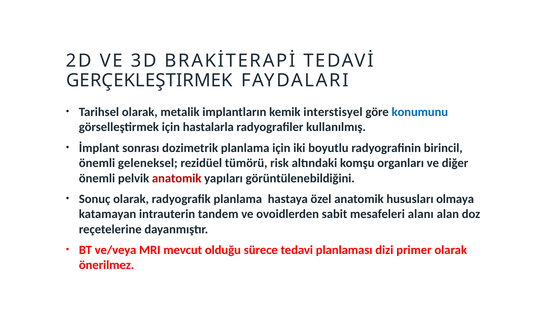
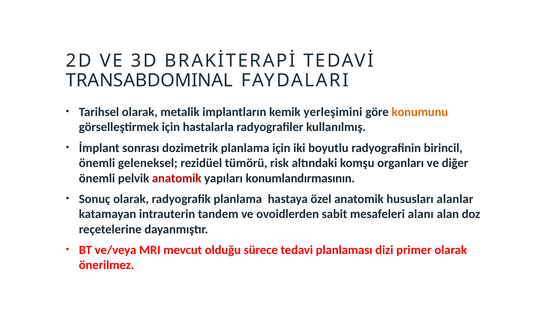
GERÇEKLEŞTIRMEK: GERÇEKLEŞTIRMEK -> TRANSABDOMINAL
interstisyel: interstisyel -> yerleşimini
konumunu colour: blue -> orange
görüntülenebildiğini: görüntülenebildiğini -> konumlandırmasının
olmaya: olmaya -> alanlar
